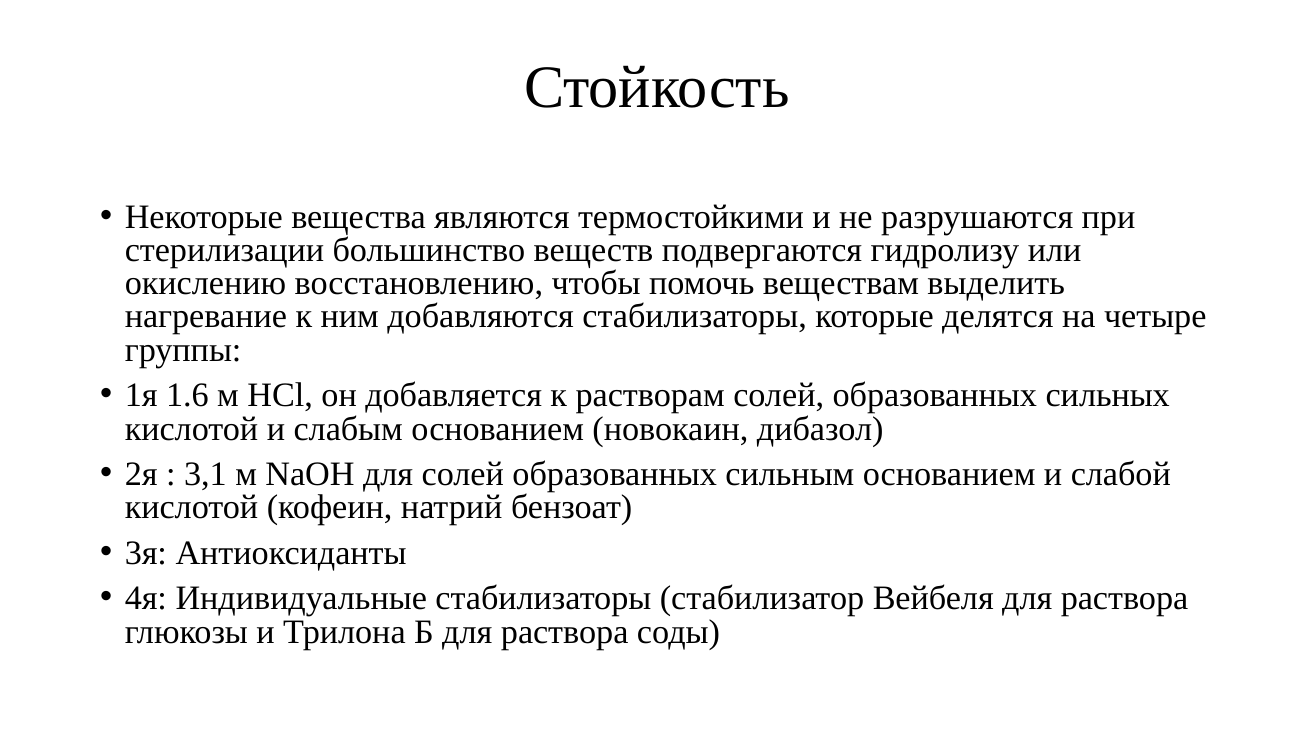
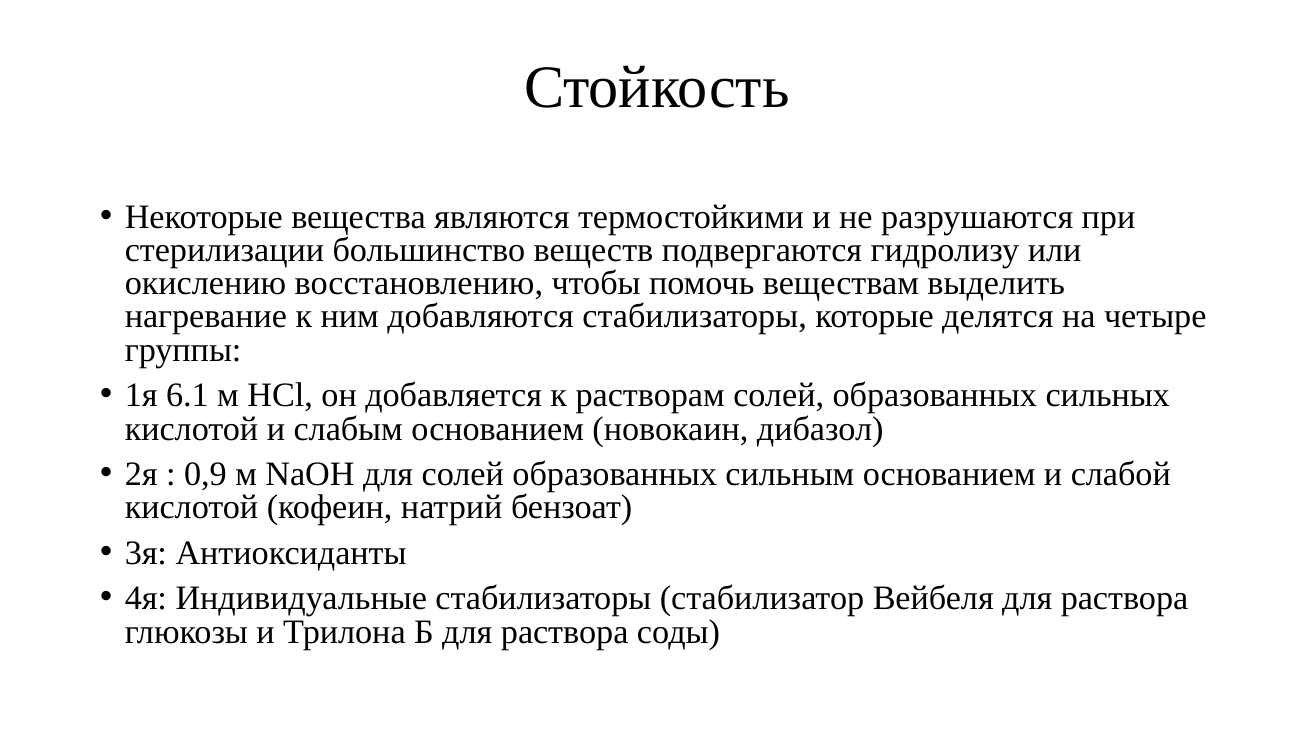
1.6: 1.6 -> 6.1
3,1: 3,1 -> 0,9
